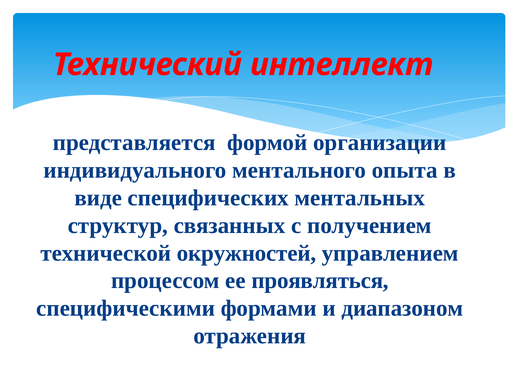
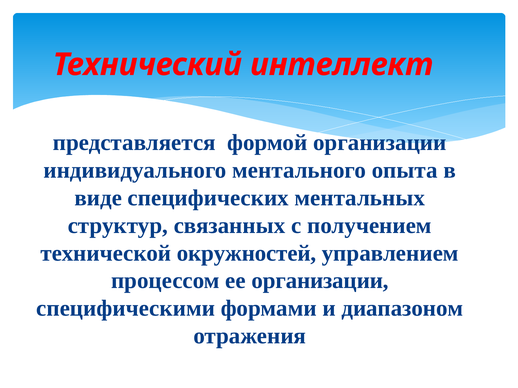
ее проявляться: проявляться -> организации
